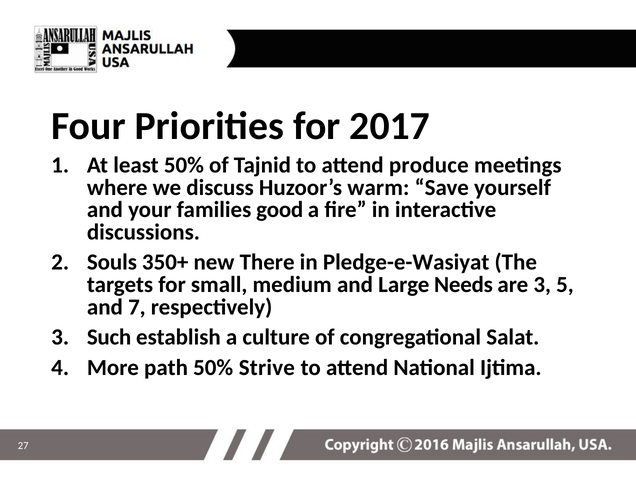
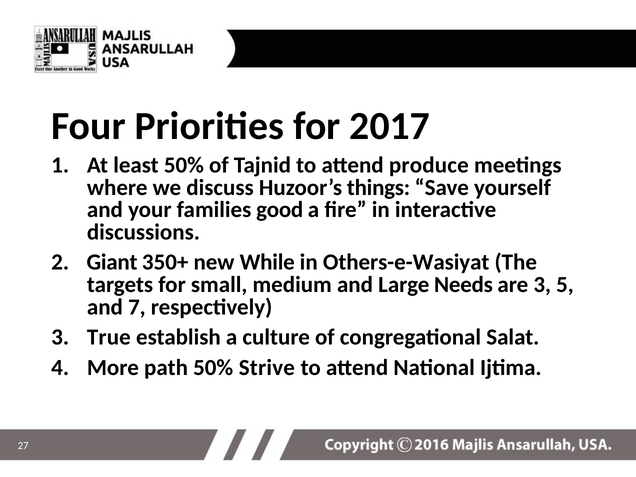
warm: warm -> things
Souls: Souls -> Giant
There: There -> While
Pledge-e-Wasiyat: Pledge-e-Wasiyat -> Others-e-Wasiyat
Such: Such -> True
